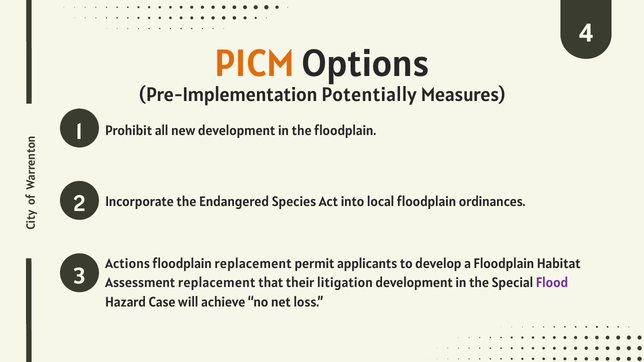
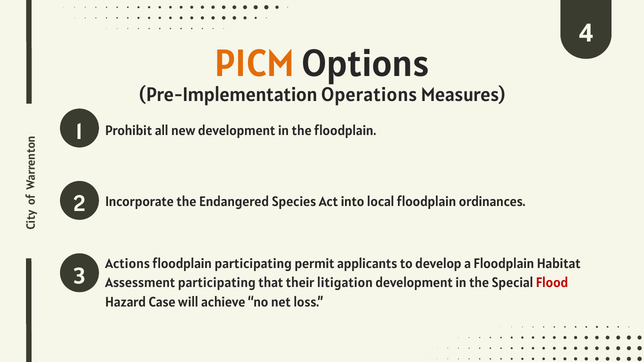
Potentially: Potentially -> Operations
floodplain replacement: replacement -> participating
Assessment replacement: replacement -> participating
Flood colour: purple -> red
